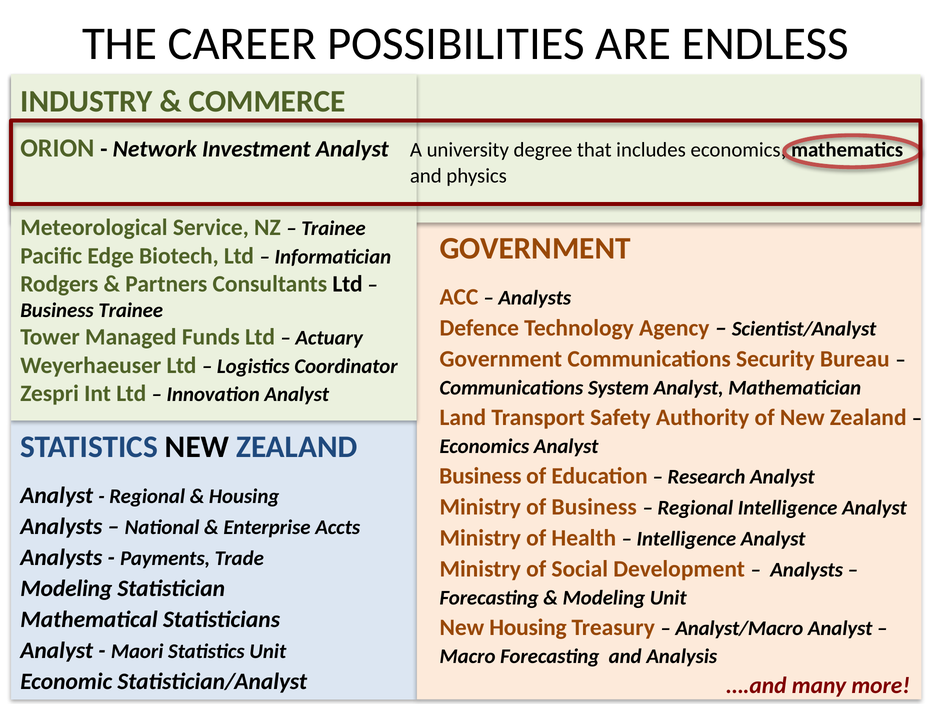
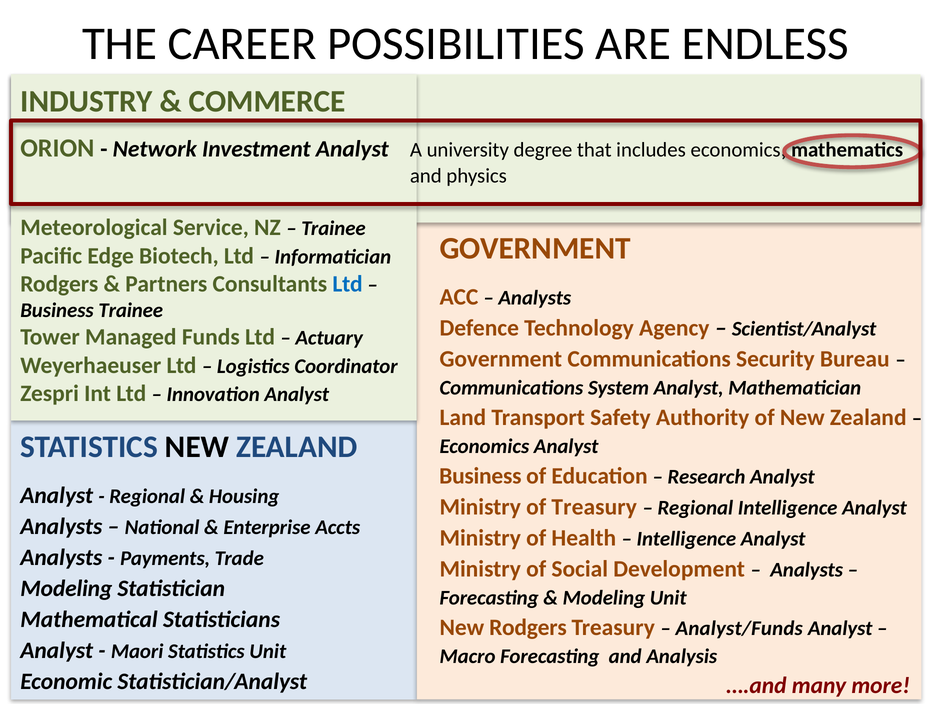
Ltd at (348, 284) colour: black -> blue
of Business: Business -> Treasury
New Housing: Housing -> Rodgers
Analyst/Macro: Analyst/Macro -> Analyst/Funds
